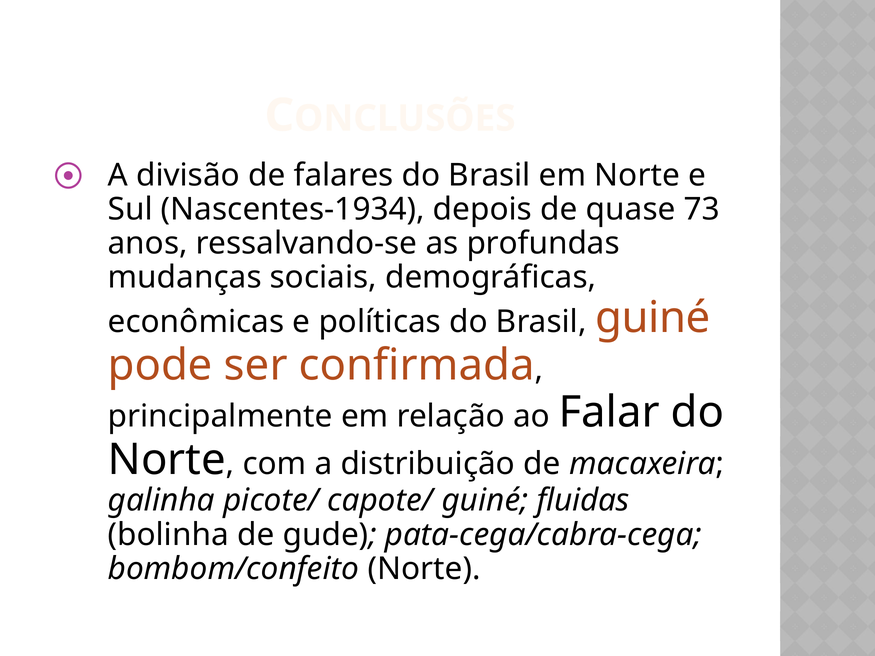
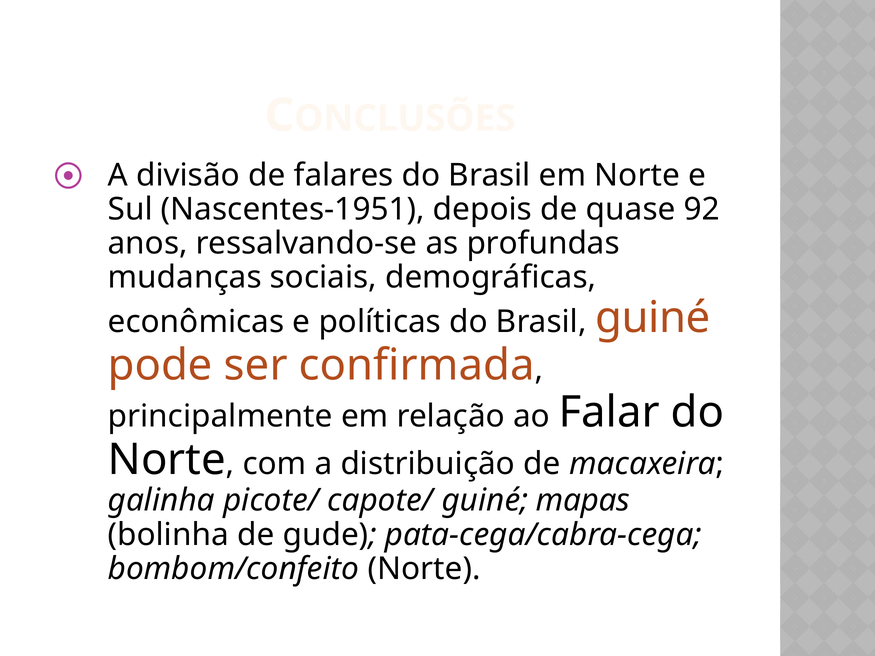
Nascentes-1934: Nascentes-1934 -> Nascentes-1951
73: 73 -> 92
fluidas: fluidas -> mapas
